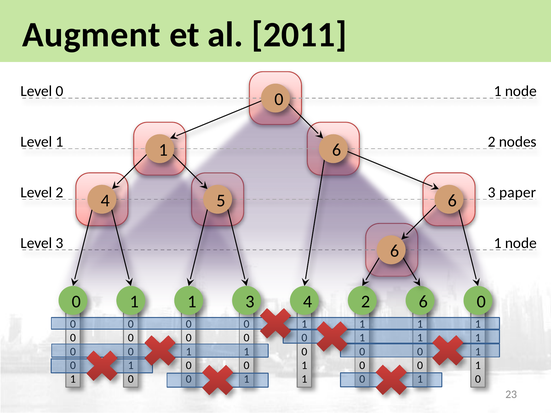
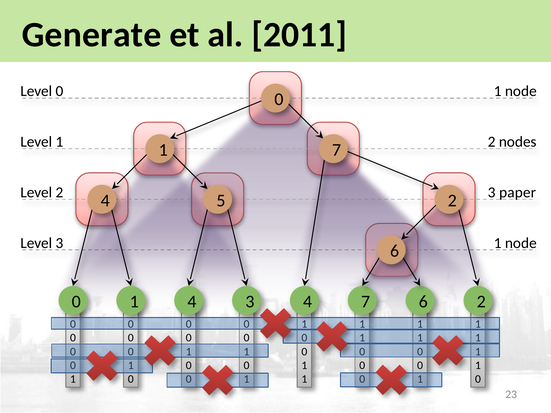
Augment: Augment -> Generate
1 6: 6 -> 7
5 6: 6 -> 2
1 at (192, 302): 1 -> 4
4 2: 2 -> 7
0 at (481, 302): 0 -> 2
